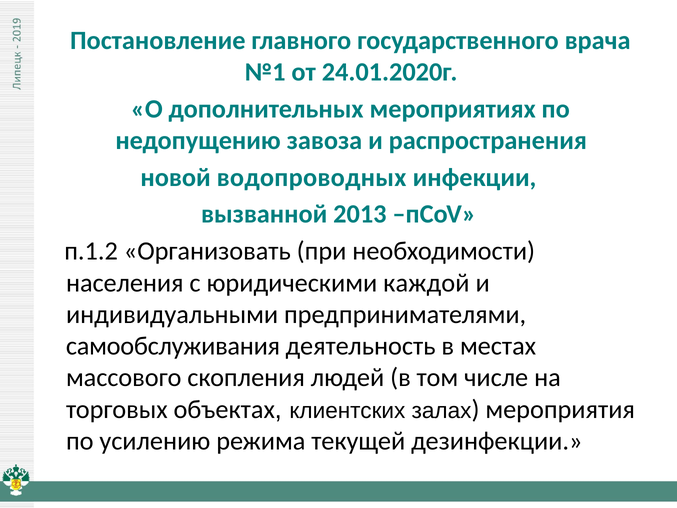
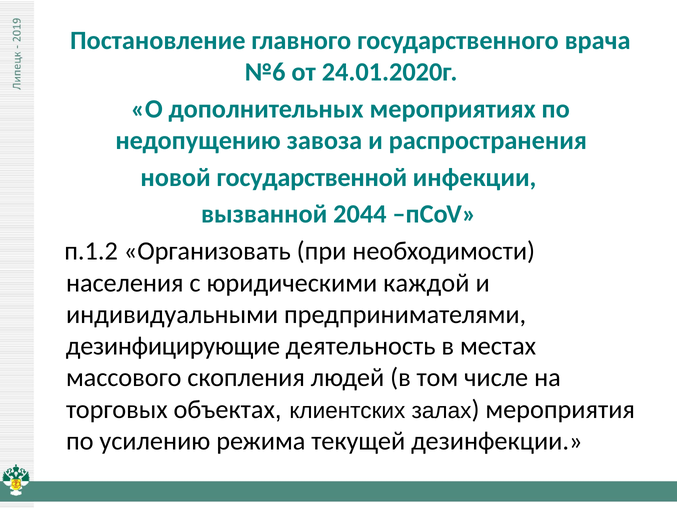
№1: №1 -> №6
водопроводных: водопроводных -> государственной
2013: 2013 -> 2044
самообслуживания: самообслуживания -> дезинфицирующие
